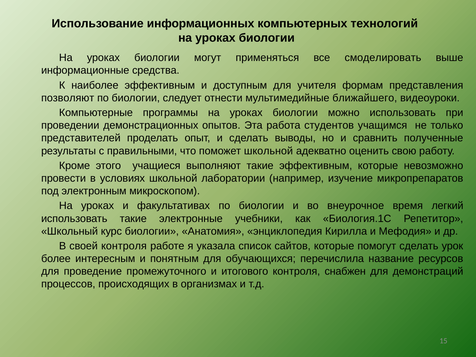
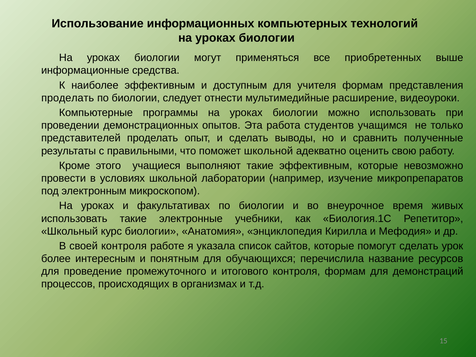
смоделировать: смоделировать -> приобретенных
позволяют at (68, 98): позволяют -> проделать
ближайшего: ближайшего -> расширение
легкий: легкий -> живых
контроля снабжен: снабжен -> формам
